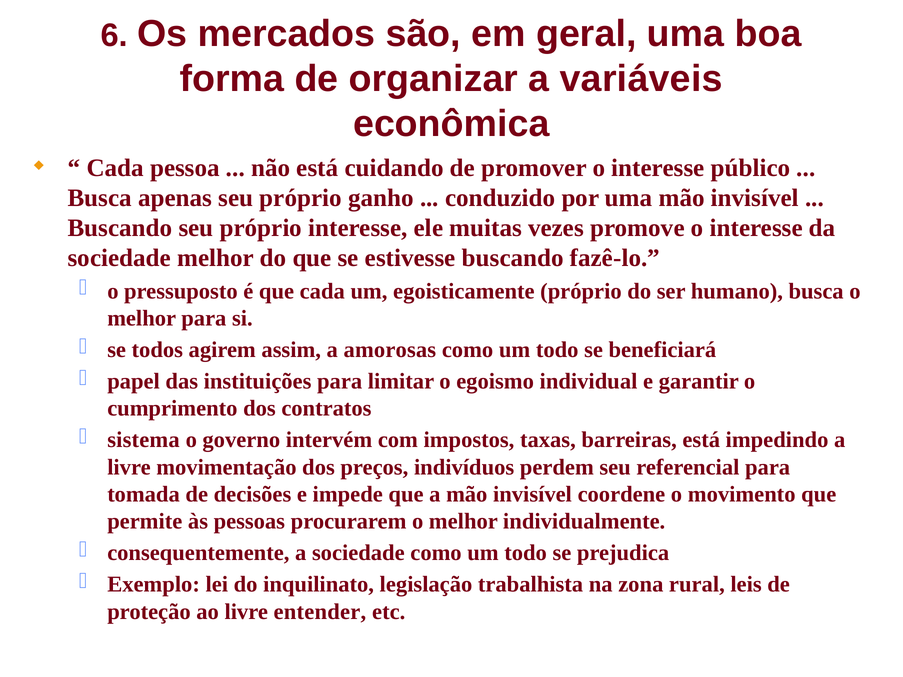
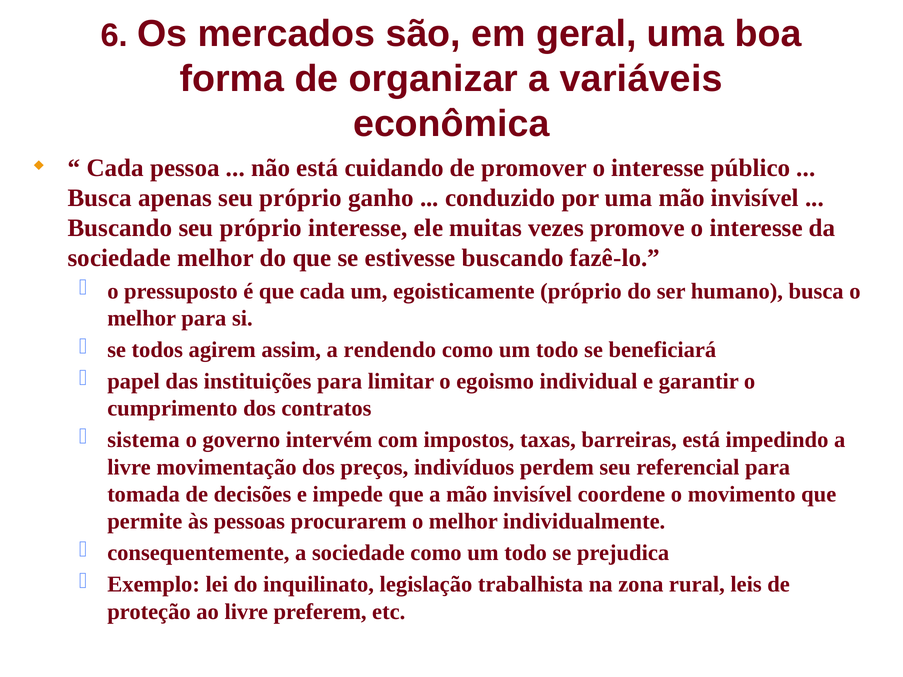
amorosas: amorosas -> rendendo
entender: entender -> preferem
